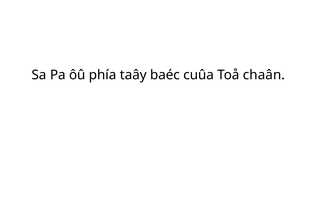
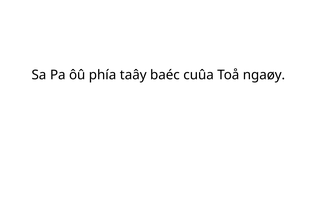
chaân: chaân -> ngaøy
